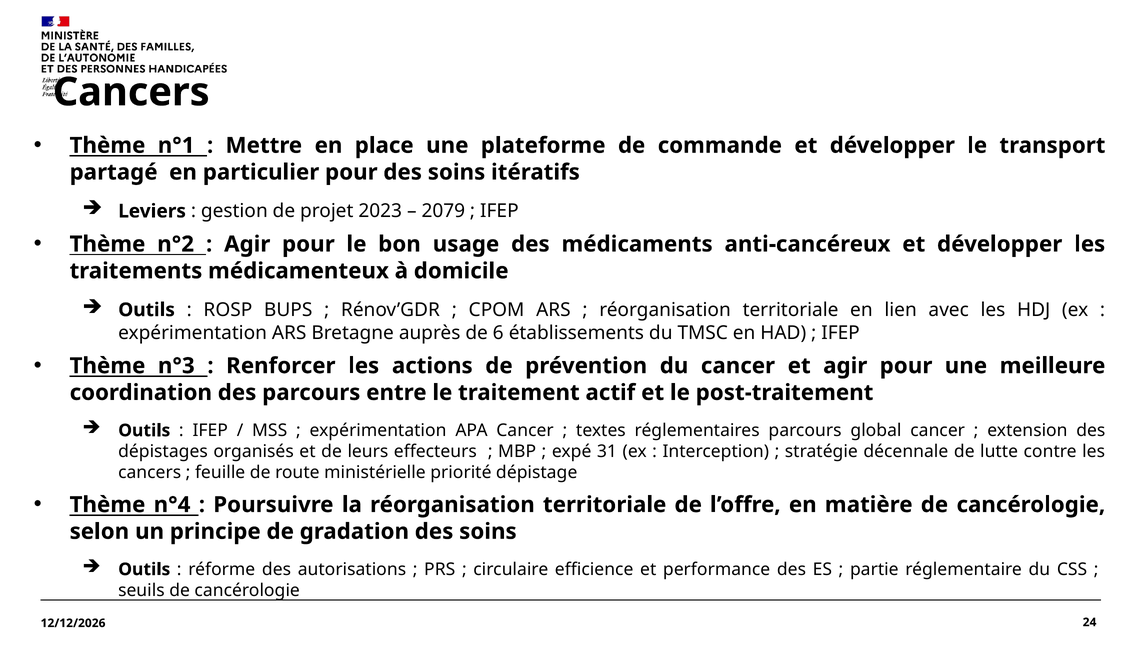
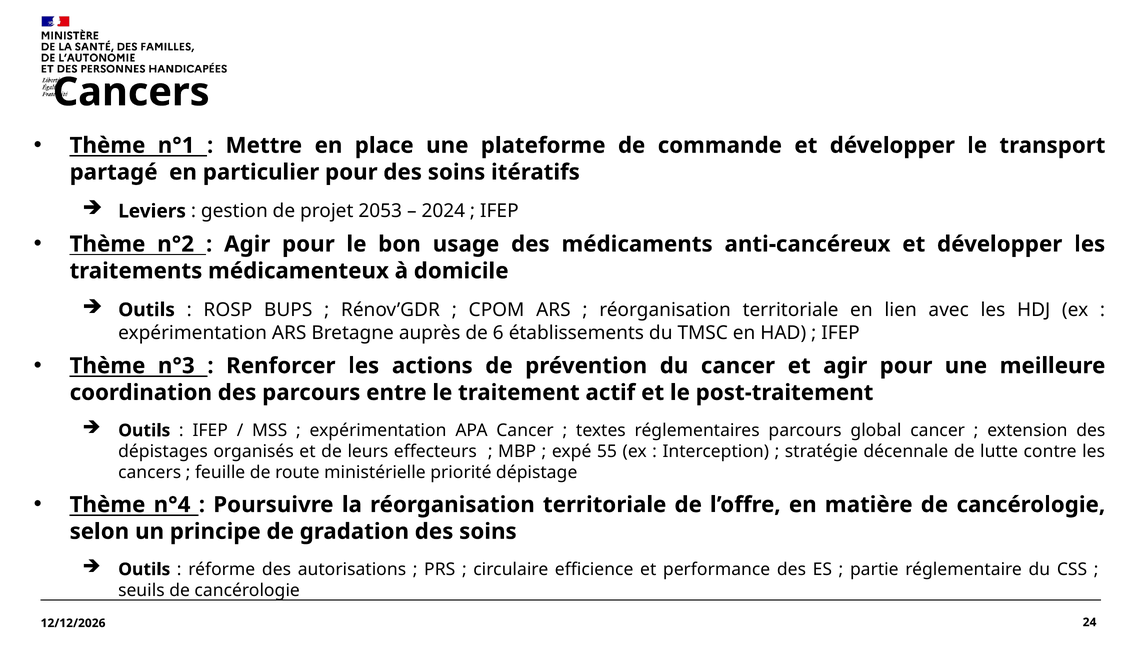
2023: 2023 -> 2053
2079: 2079 -> 2024
31: 31 -> 55
